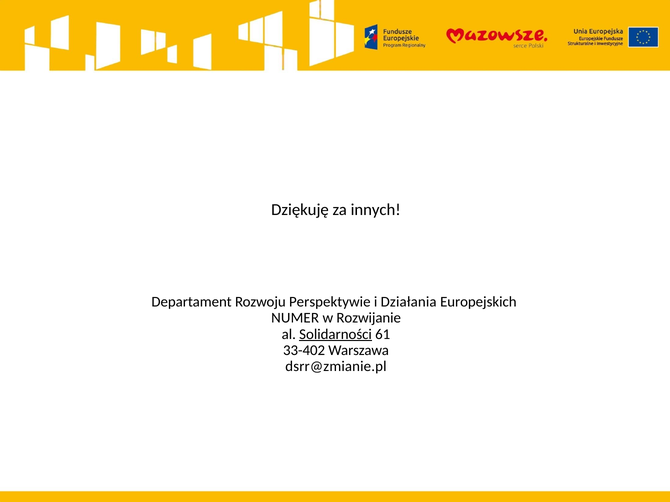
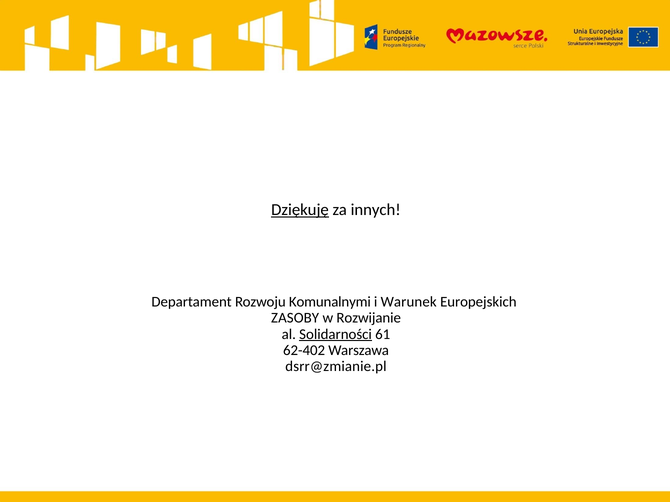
Dziękuję underline: none -> present
Perspektywie: Perspektywie -> Komunalnymi
Działania: Działania -> Warunek
NUMER: NUMER -> ZASOBY
33-402: 33-402 -> 62-402
